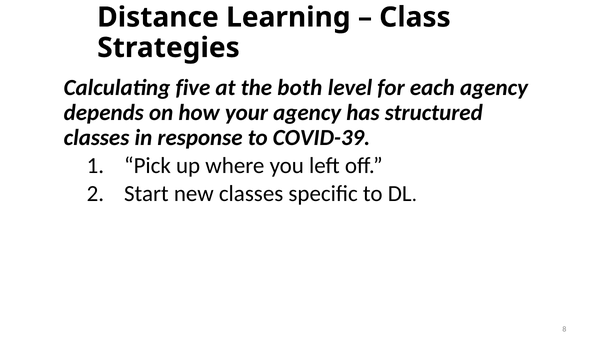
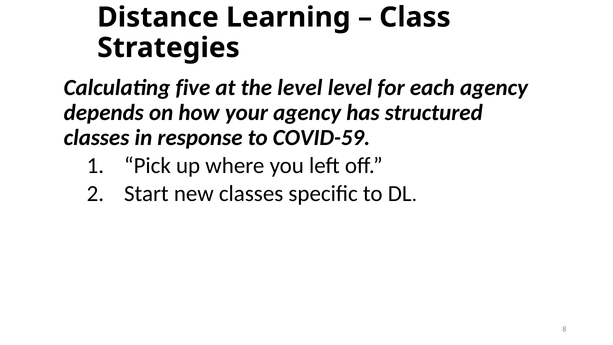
the both: both -> level
COVID-39: COVID-39 -> COVID-59
